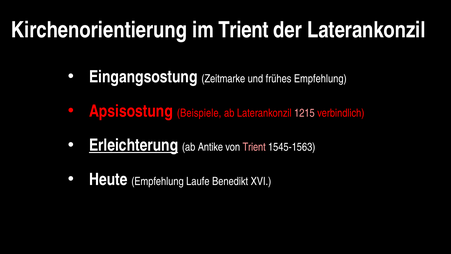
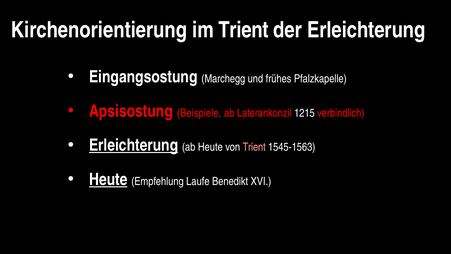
der Laterankonzil: Laterankonzil -> Erleichterung
Zeitmarke: Zeitmarke -> Marchegg
frühes Empfehlung: Empfehlung -> Pfalzkapelle
1215 colour: pink -> white
ab Antike: Antike -> Heute
Heute at (108, 179) underline: none -> present
